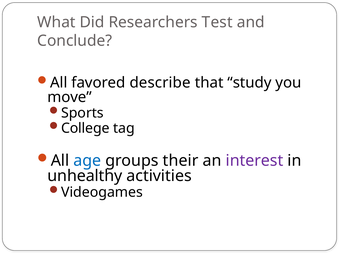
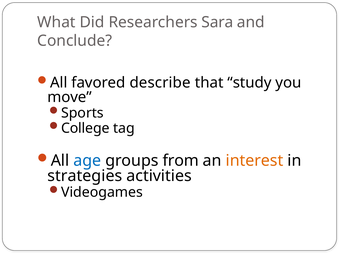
Test: Test -> Sara
their: their -> from
interest colour: purple -> orange
unhealthy: unhealthy -> strategies
